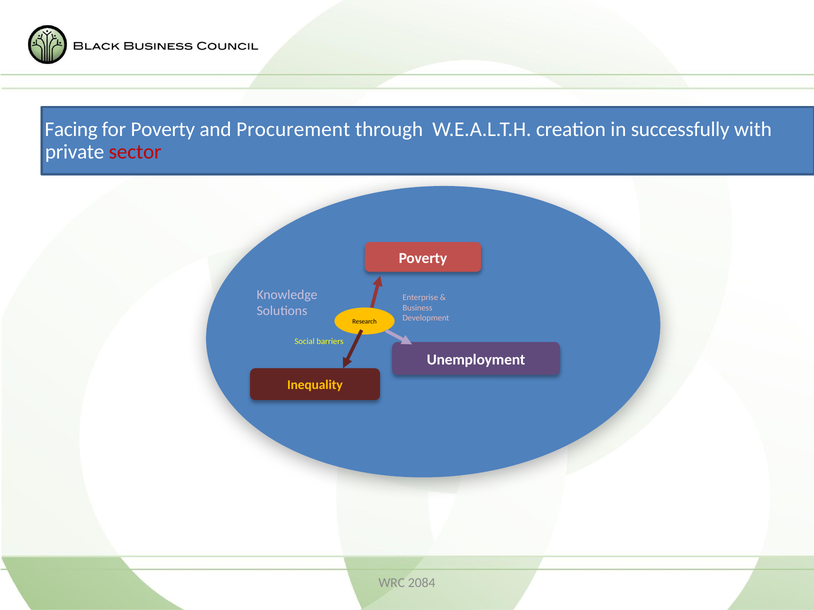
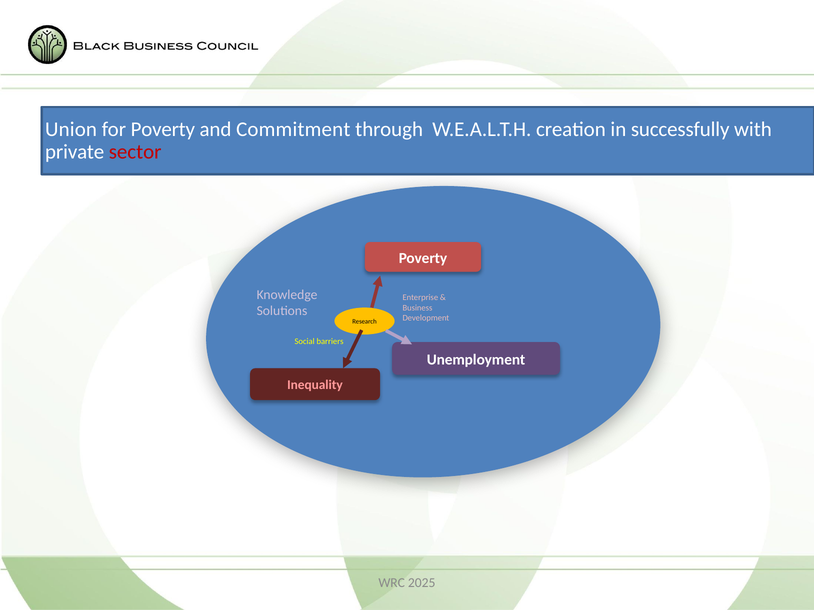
Facing: Facing -> Union
Procurement: Procurement -> Commitment
Inequality colour: yellow -> pink
2084: 2084 -> 2025
